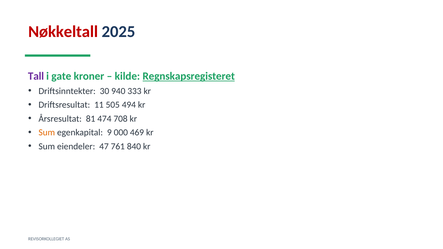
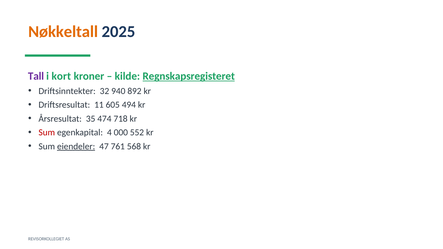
Nøkkeltall colour: red -> orange
gate: gate -> kort
30: 30 -> 32
333: 333 -> 892
505: 505 -> 605
81: 81 -> 35
708: 708 -> 718
Sum at (47, 133) colour: orange -> red
9: 9 -> 4
469: 469 -> 552
eiendeler underline: none -> present
840: 840 -> 568
